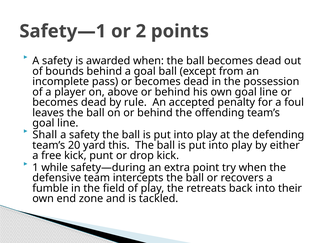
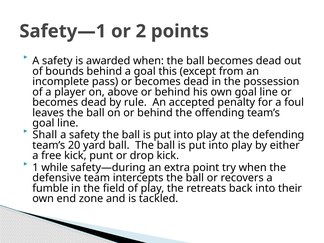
goal ball: ball -> this
yard this: this -> ball
